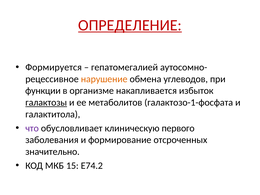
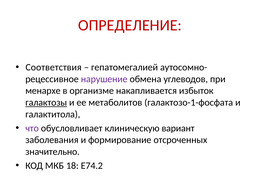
ОПРЕДЕЛЕНИЕ underline: present -> none
Формируется: Формируется -> Соответствия
нарушение colour: orange -> purple
функции: функции -> менархе
первого: первого -> вариант
15: 15 -> 18
